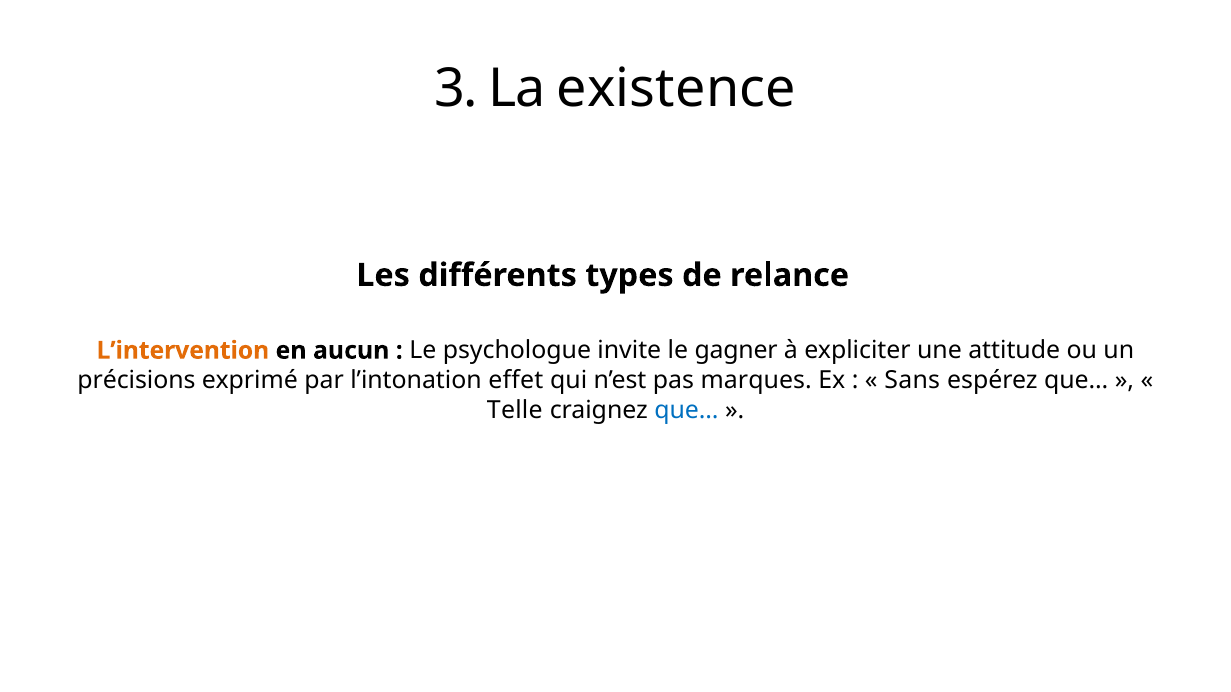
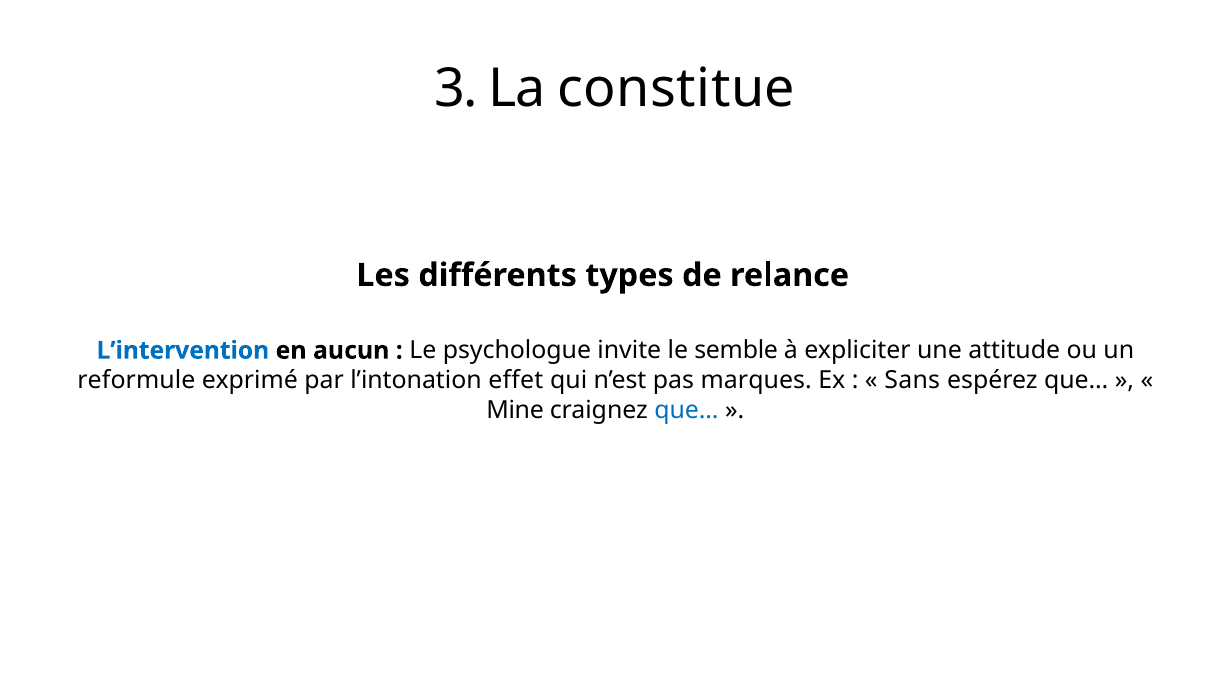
existence: existence -> constitue
L’intervention colour: orange -> blue
gagner: gagner -> semble
précisions: précisions -> reformule
Telle: Telle -> Mine
